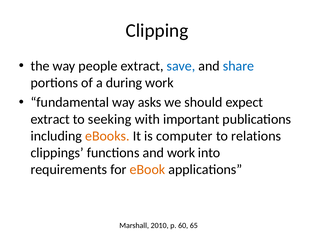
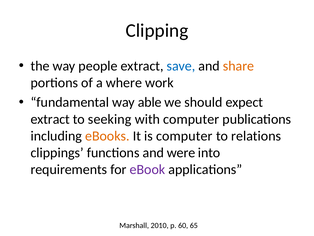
share colour: blue -> orange
during: during -> where
asks: asks -> able
with important: important -> computer
and work: work -> were
eBook colour: orange -> purple
